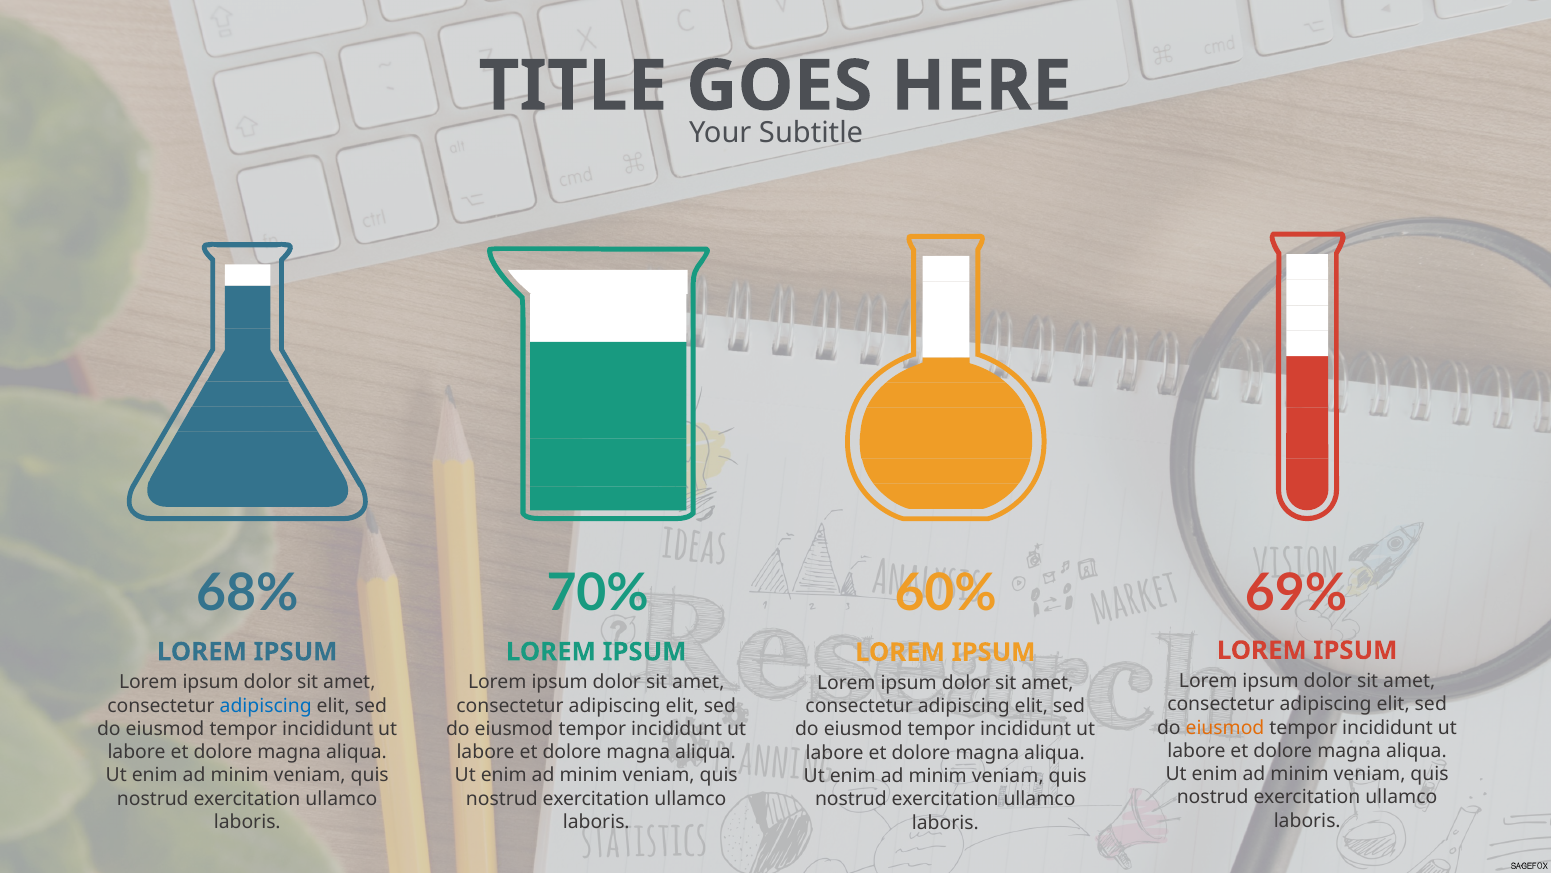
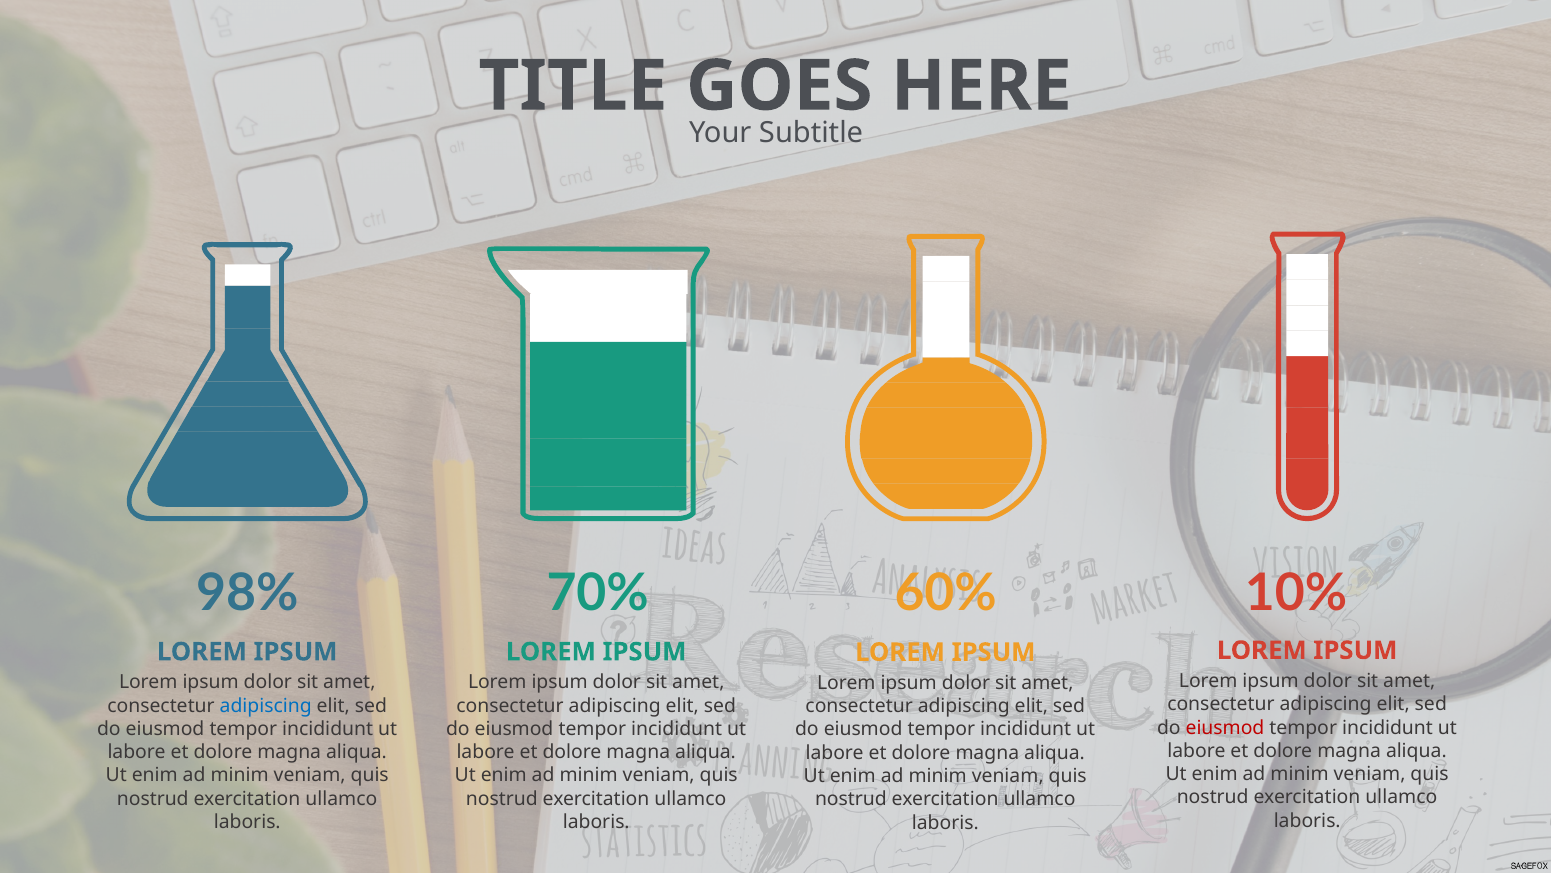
68%: 68% -> 98%
69%: 69% -> 10%
eiusmod at (1225, 727) colour: orange -> red
